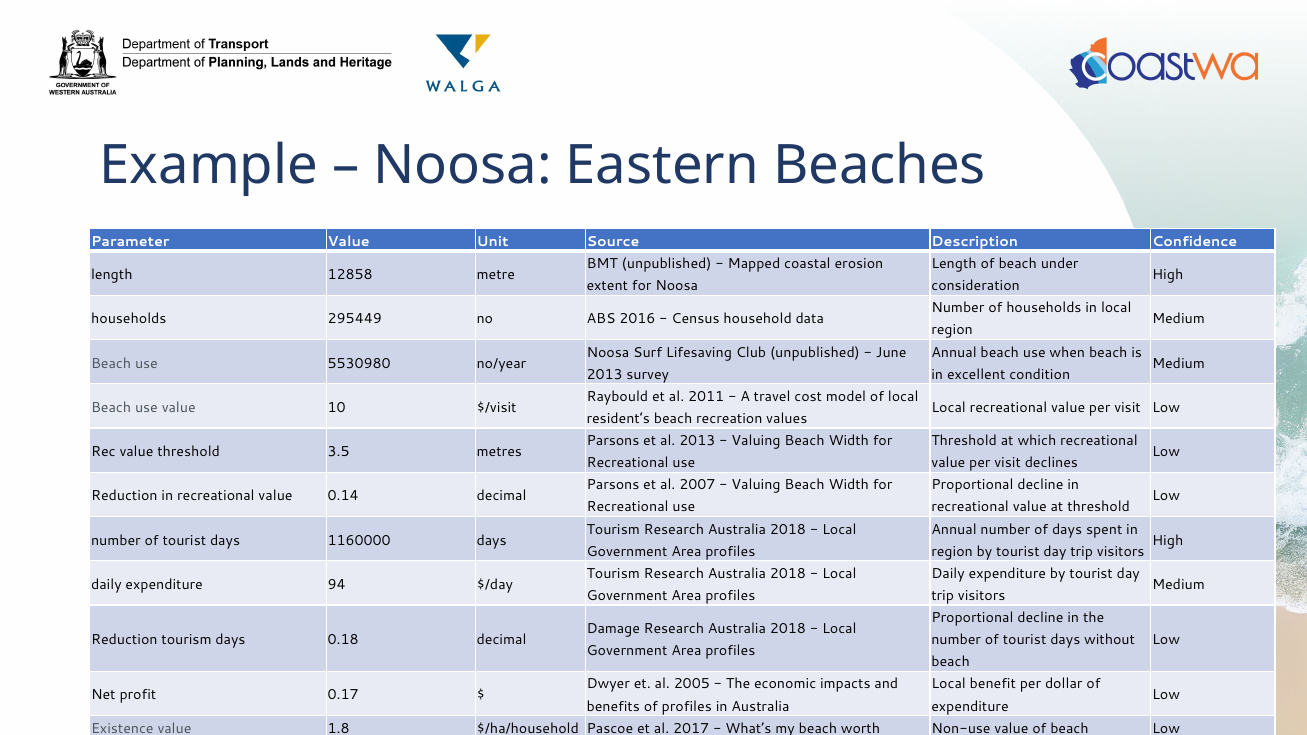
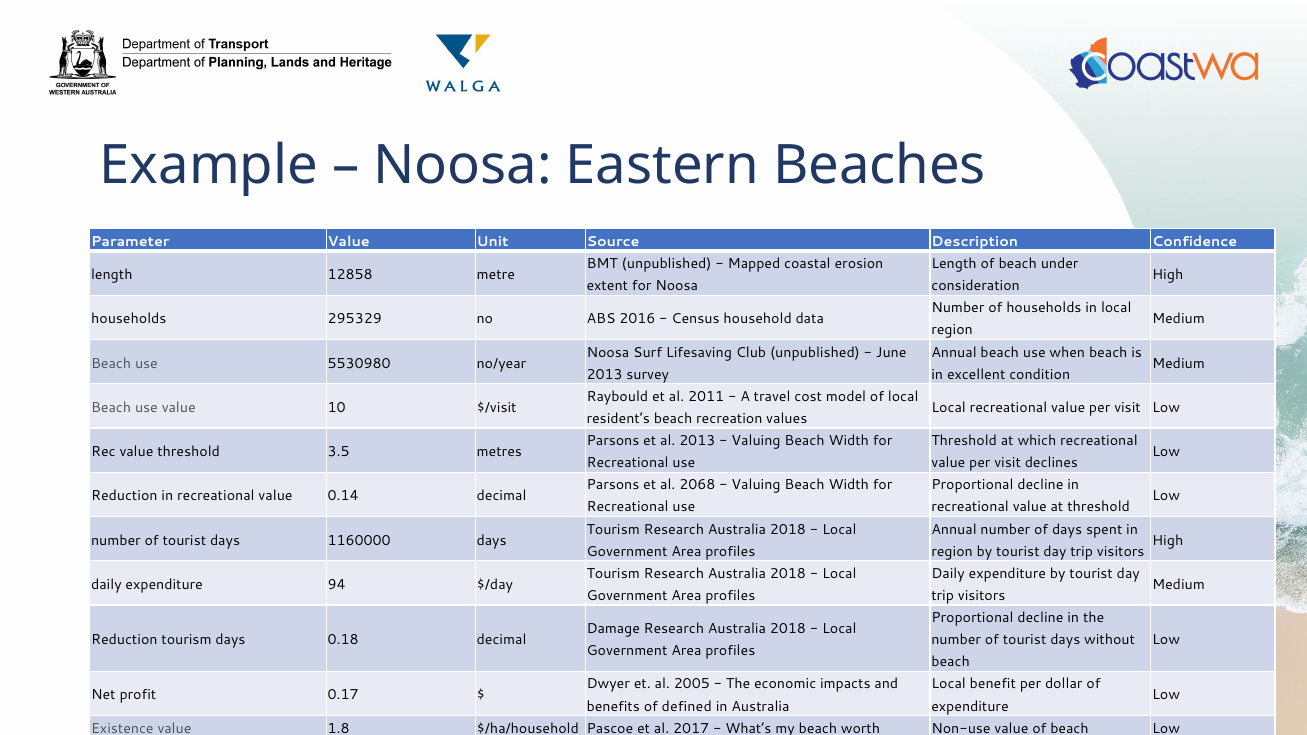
295449: 295449 -> 295329
2007: 2007 -> 2068
of profiles: profiles -> defined
